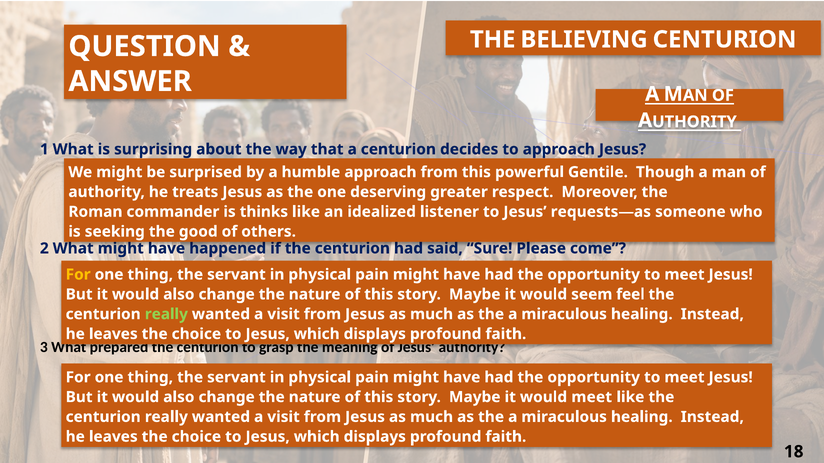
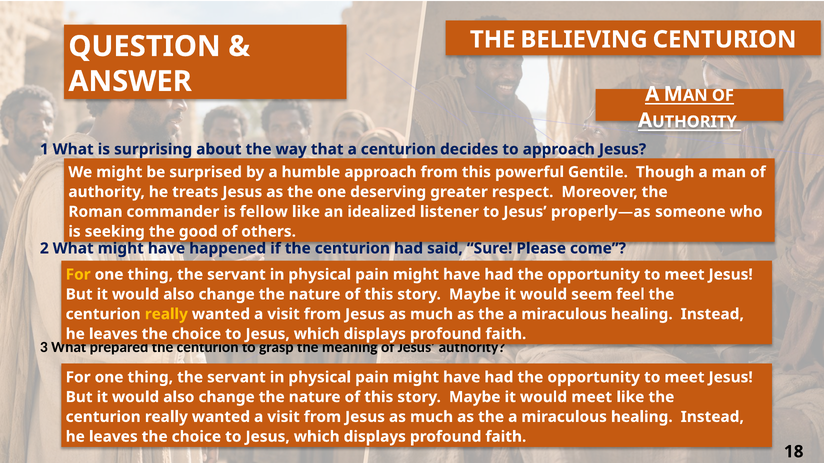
thinks: thinks -> fellow
requests—as: requests—as -> properly—as
really at (166, 314) colour: light green -> yellow
